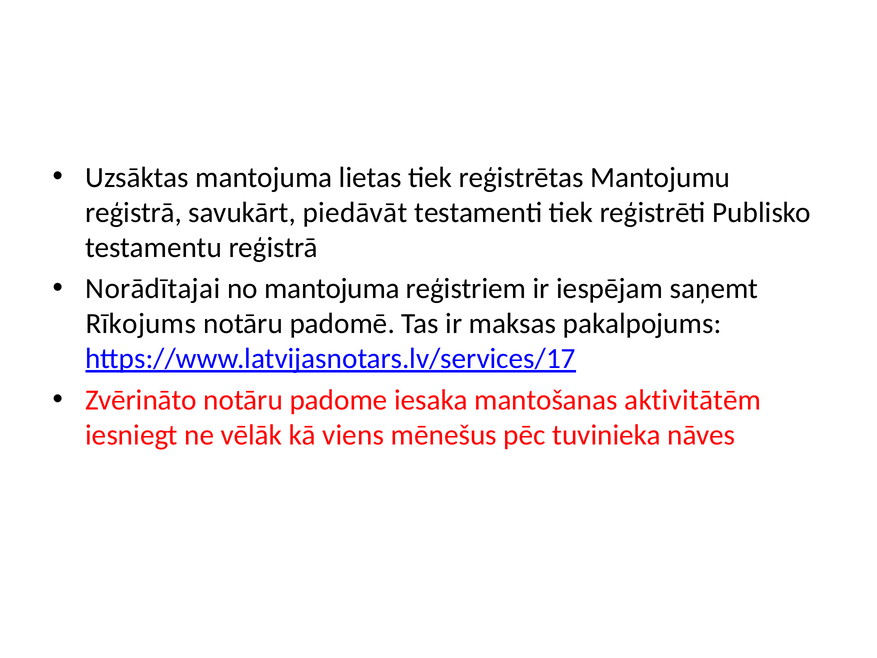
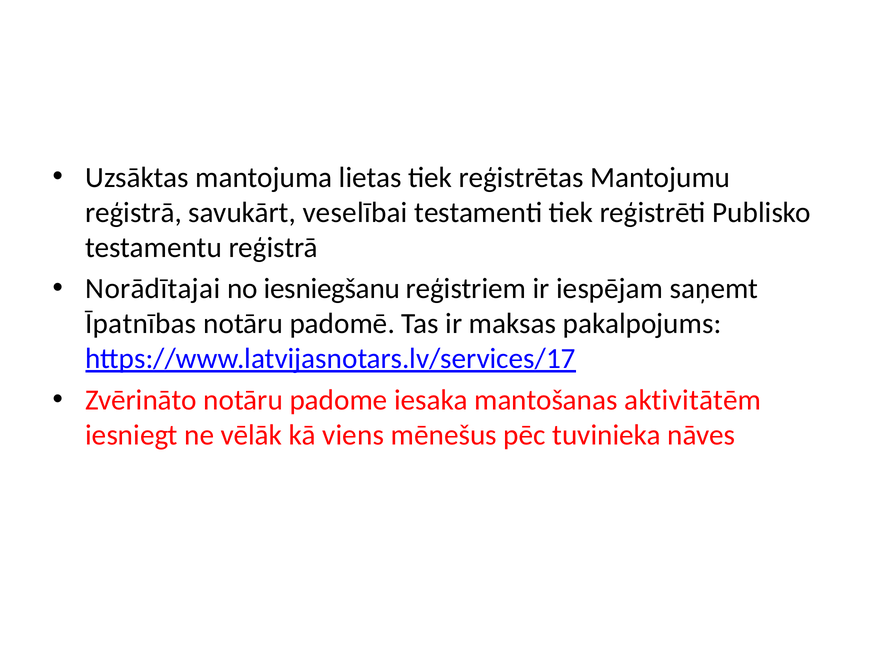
piedāvāt: piedāvāt -> veselībai
no mantojuma: mantojuma -> iesniegšanu
Rīkojums: Rīkojums -> Īpatnības
